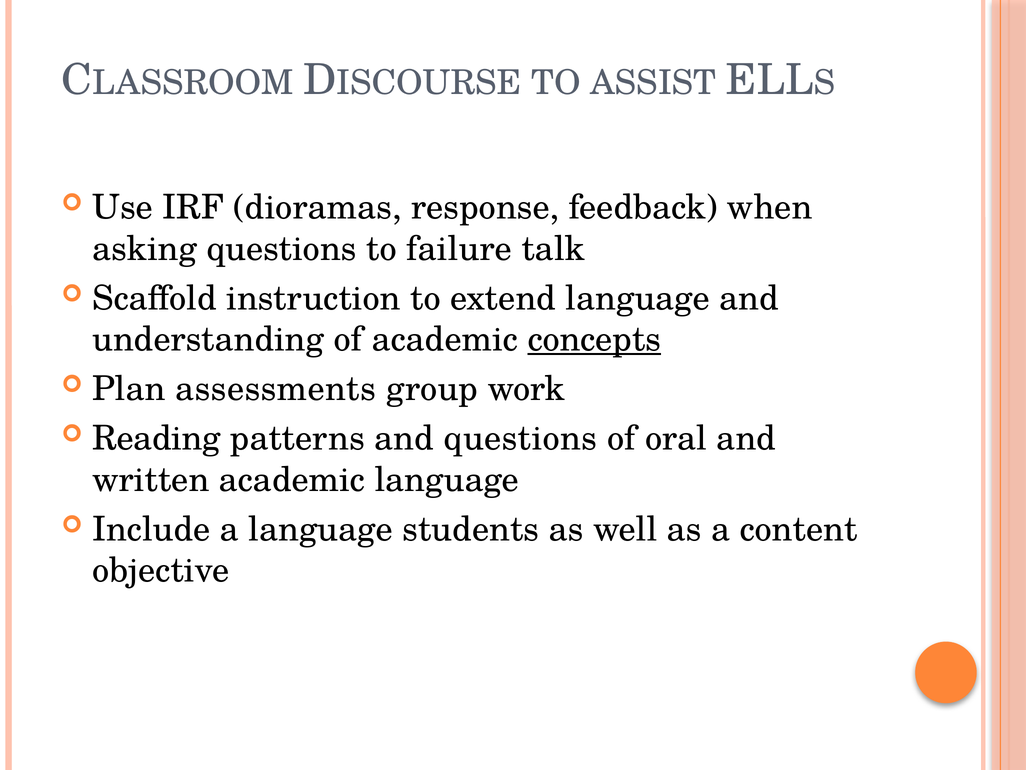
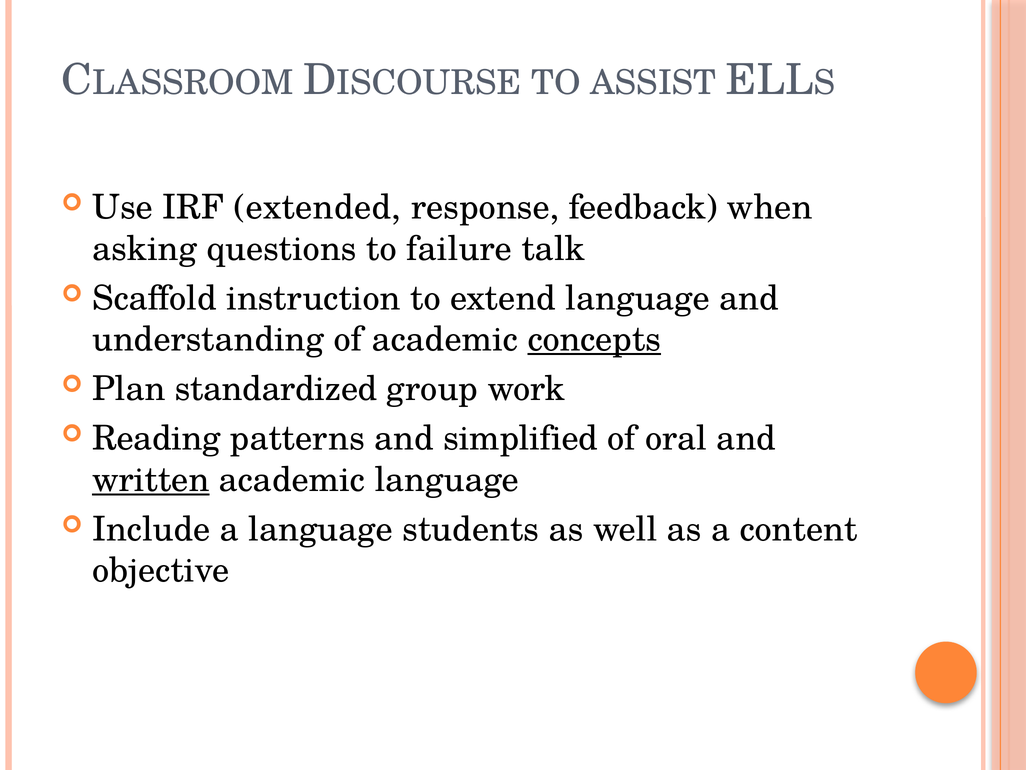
dioramas: dioramas -> extended
assessments: assessments -> standardized
and questions: questions -> simplified
written underline: none -> present
